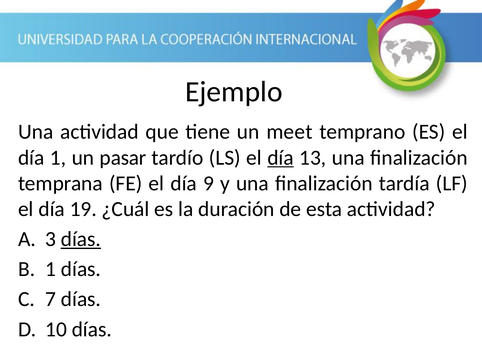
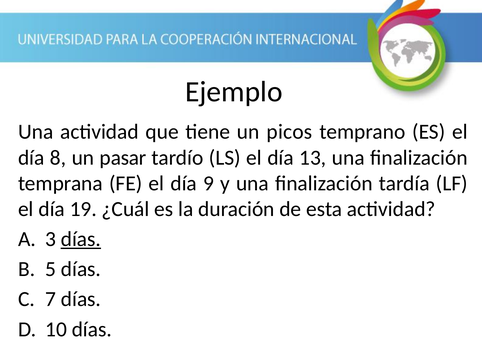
meet: meet -> picos
día 1: 1 -> 8
día at (281, 157) underline: present -> none
1 at (51, 269): 1 -> 5
